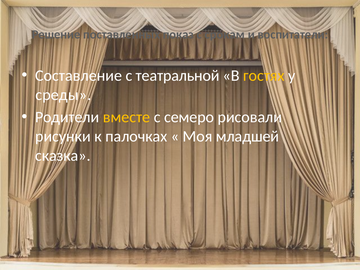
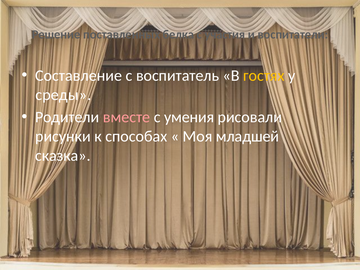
показ: показ -> белка
срокам: срокам -> участия
театральной: театральной -> воспитатель
вместе colour: yellow -> pink
семеро: семеро -> умения
палочках: палочках -> способах
